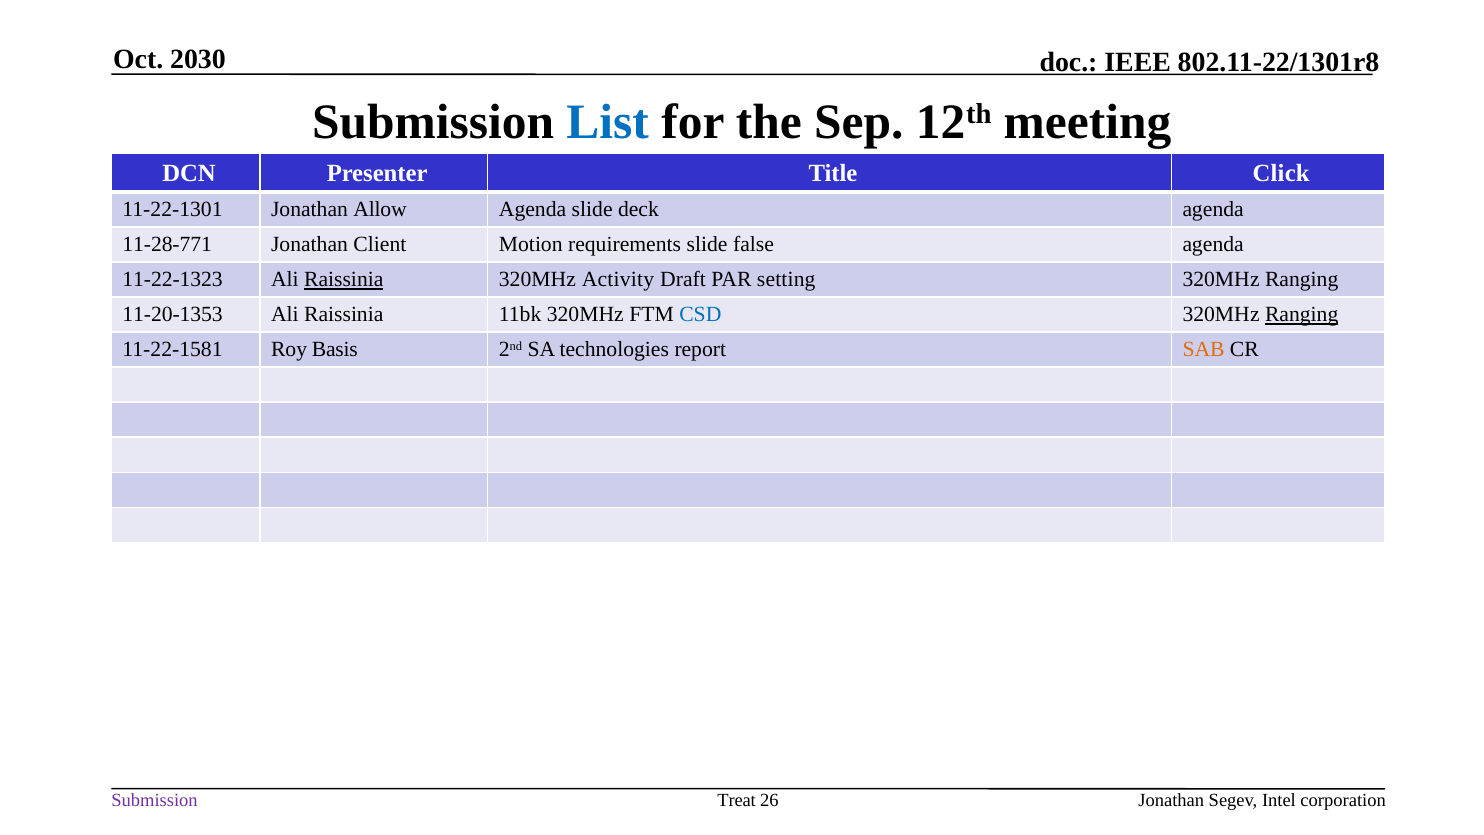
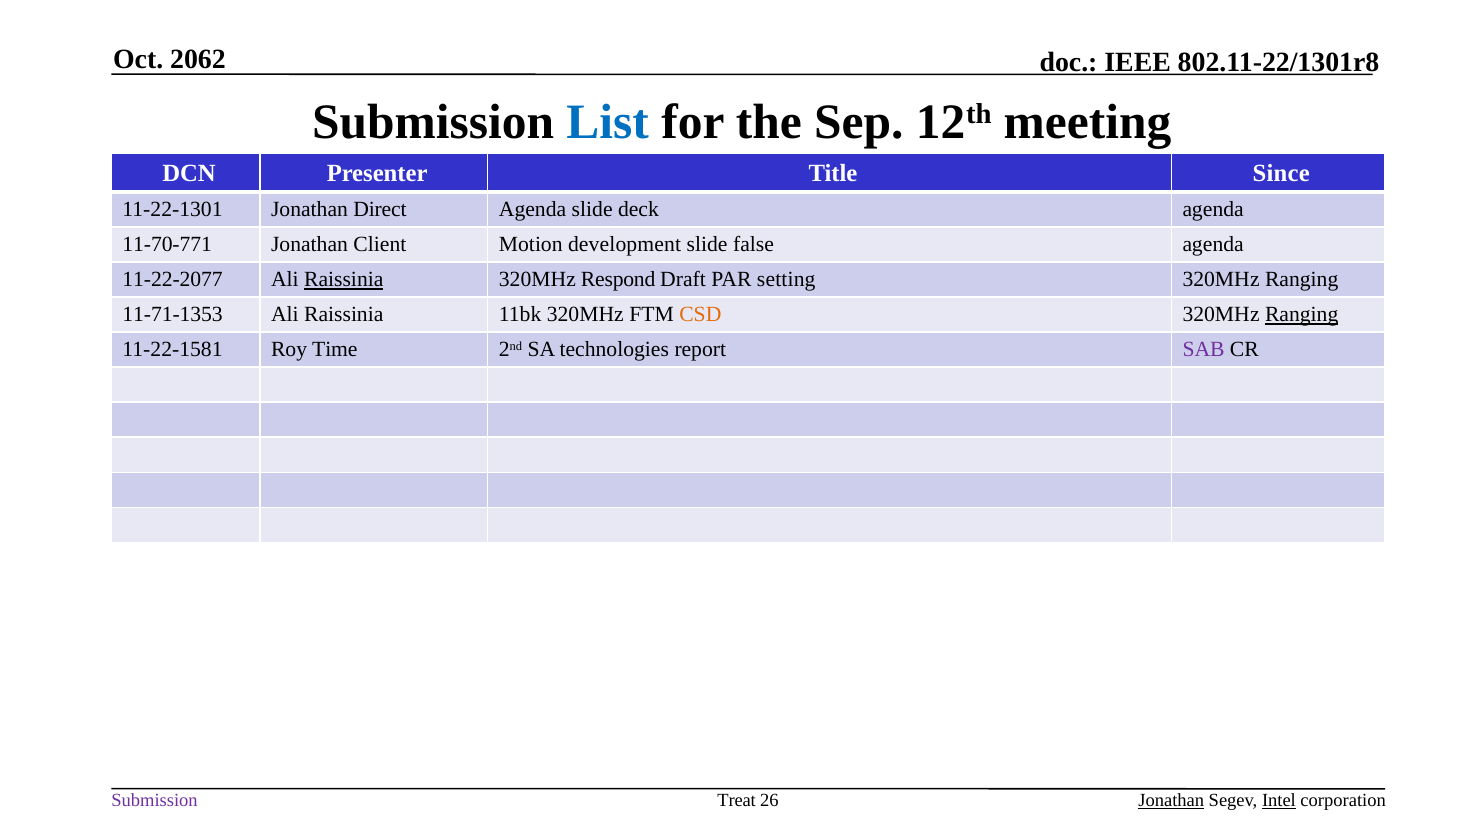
2030: 2030 -> 2062
Click: Click -> Since
Allow: Allow -> Direct
11-28-771: 11-28-771 -> 11-70-771
requirements: requirements -> development
11-22-1323: 11-22-1323 -> 11-22-2077
Activity: Activity -> Respond
11-20-1353: 11-20-1353 -> 11-71-1353
CSD colour: blue -> orange
Basis: Basis -> Time
SAB colour: orange -> purple
Jonathan at (1171, 801) underline: none -> present
Intel underline: none -> present
